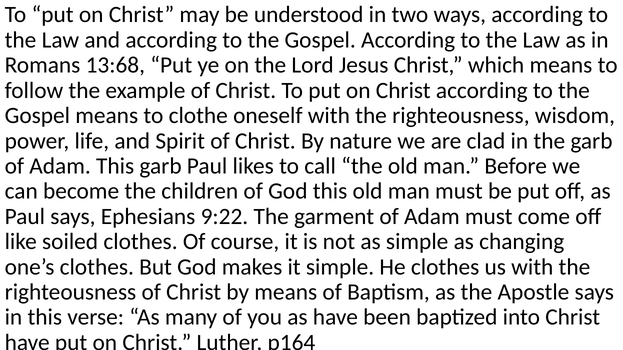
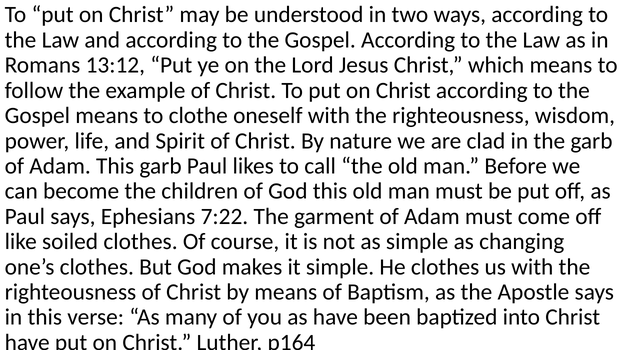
13:68: 13:68 -> 13:12
9:22: 9:22 -> 7:22
